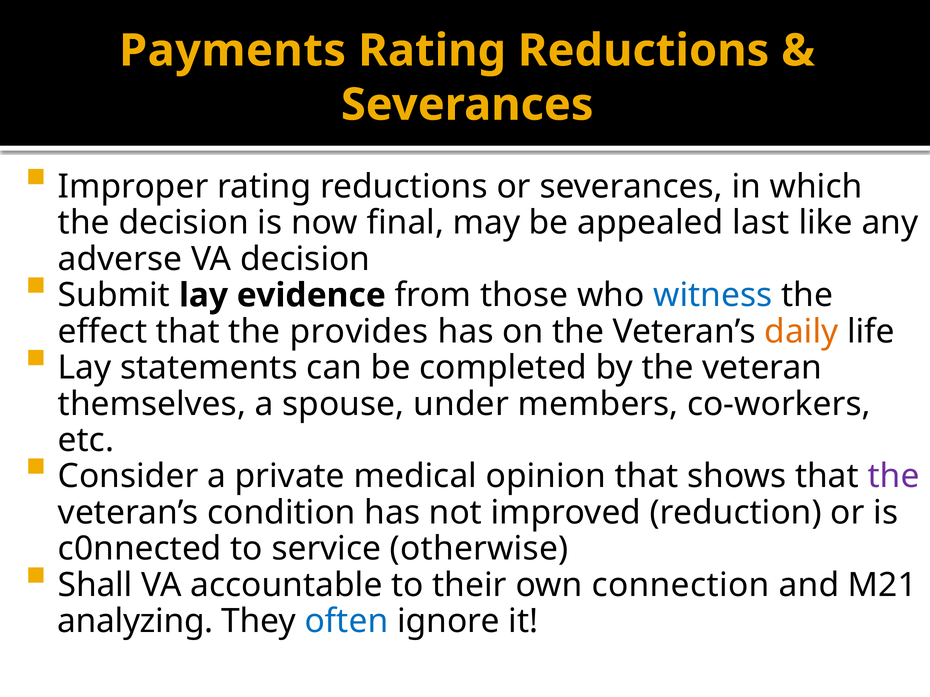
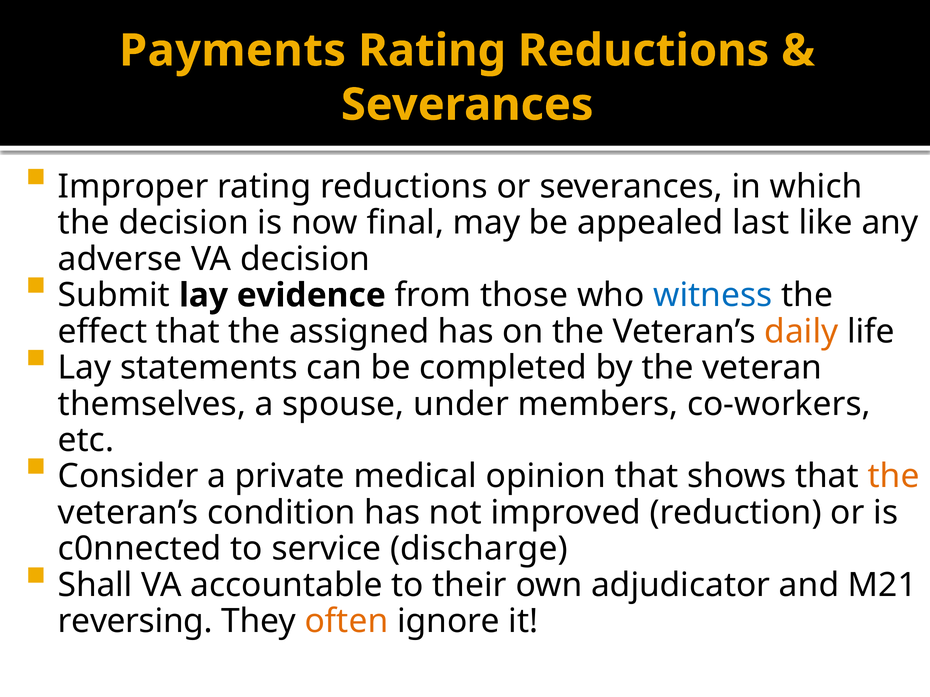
provides: provides -> assigned
the at (894, 477) colour: purple -> orange
otherwise: otherwise -> discharge
connection: connection -> adjudicator
analyzing: analyzing -> reversing
often colour: blue -> orange
